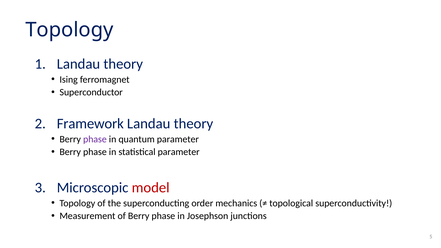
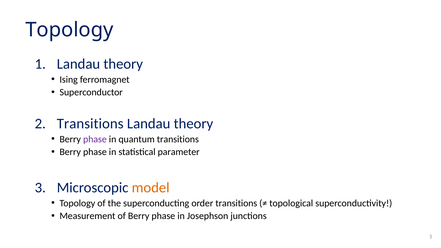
Framework at (90, 124): Framework -> Transitions
quantum parameter: parameter -> transitions
model colour: red -> orange
order mechanics: mechanics -> transitions
